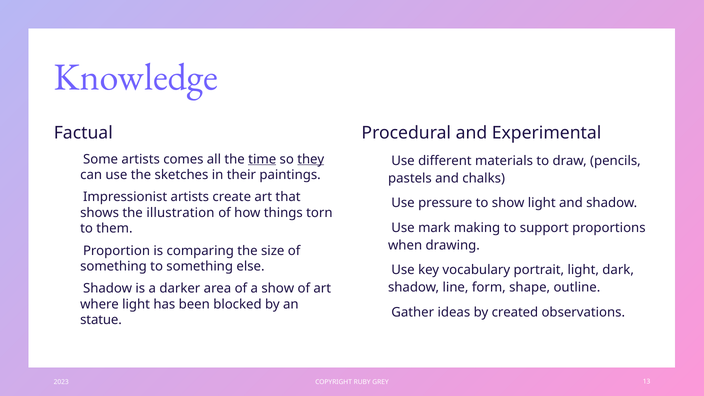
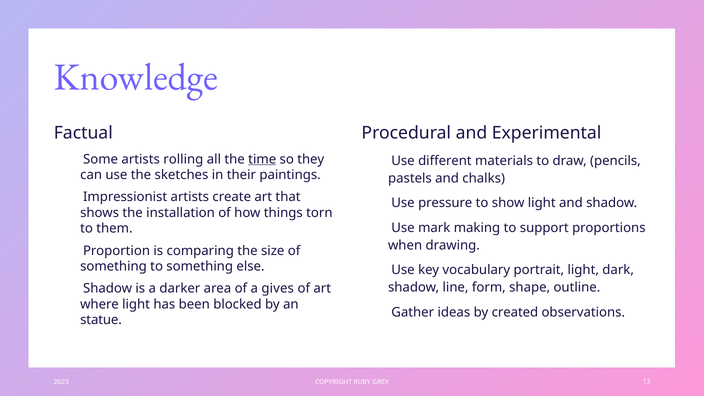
comes: comes -> rolling
they underline: present -> none
illustration: illustration -> installation
a show: show -> gives
